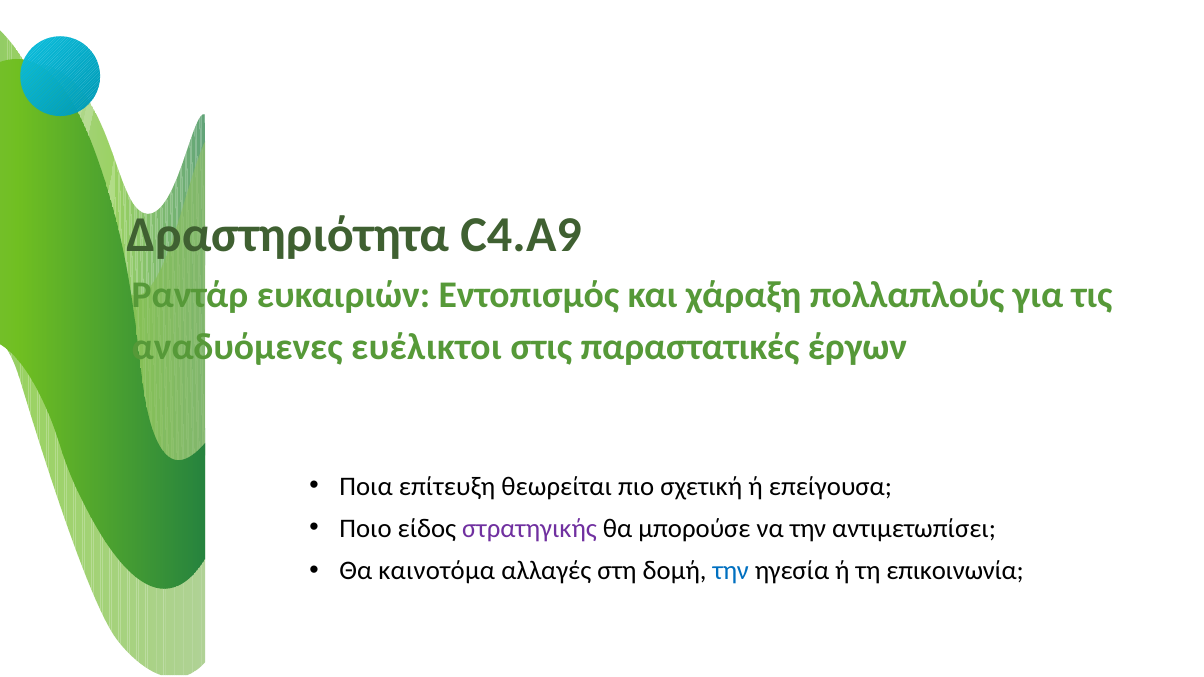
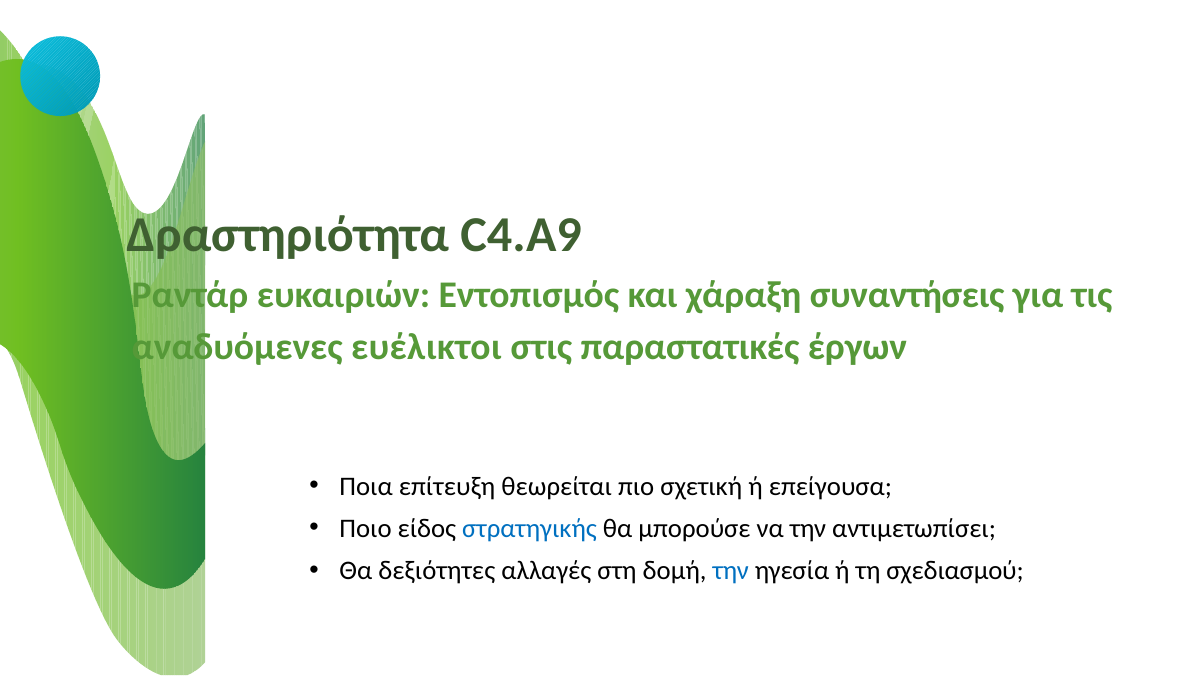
πολλαπλούς: πολλαπλούς -> συναντήσεις
στρατηγικής colour: purple -> blue
καινοτόμα: καινοτόμα -> δεξιότητες
επικοινωνία: επικοινωνία -> σχεδιασμού
